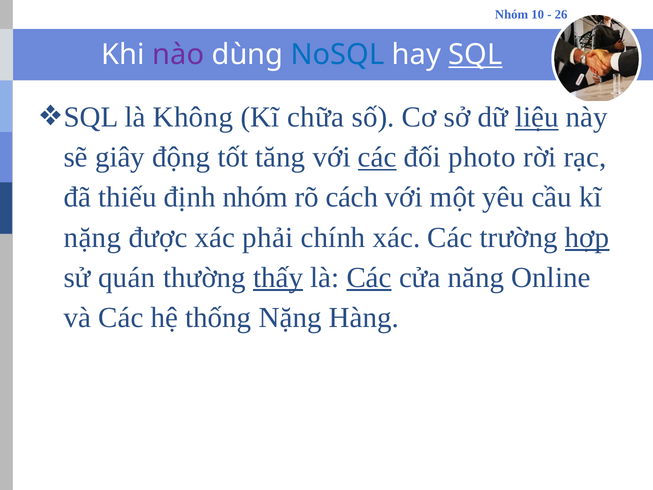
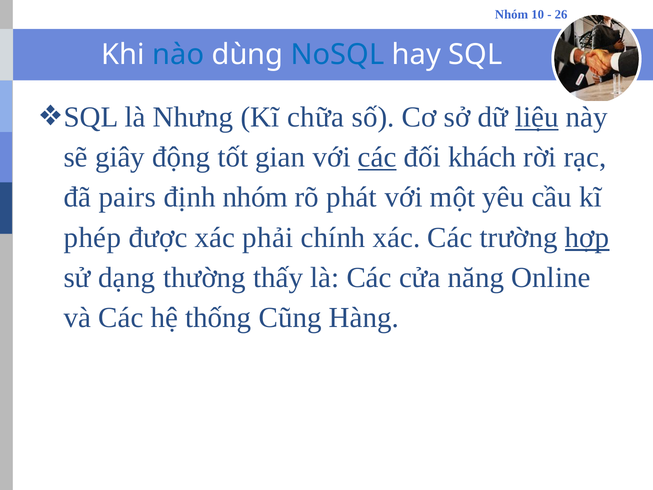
nào colour: purple -> blue
SQL underline: present -> none
Không: Không -> Nhưng
tăng: tăng -> gian
photo: photo -> khách
thiếu: thiếu -> pairs
cách: cách -> phát
nặng at (93, 237): nặng -> phép
quán: quán -> dạng
thấy underline: present -> none
Các at (369, 277) underline: present -> none
thống Nặng: Nặng -> Cũng
